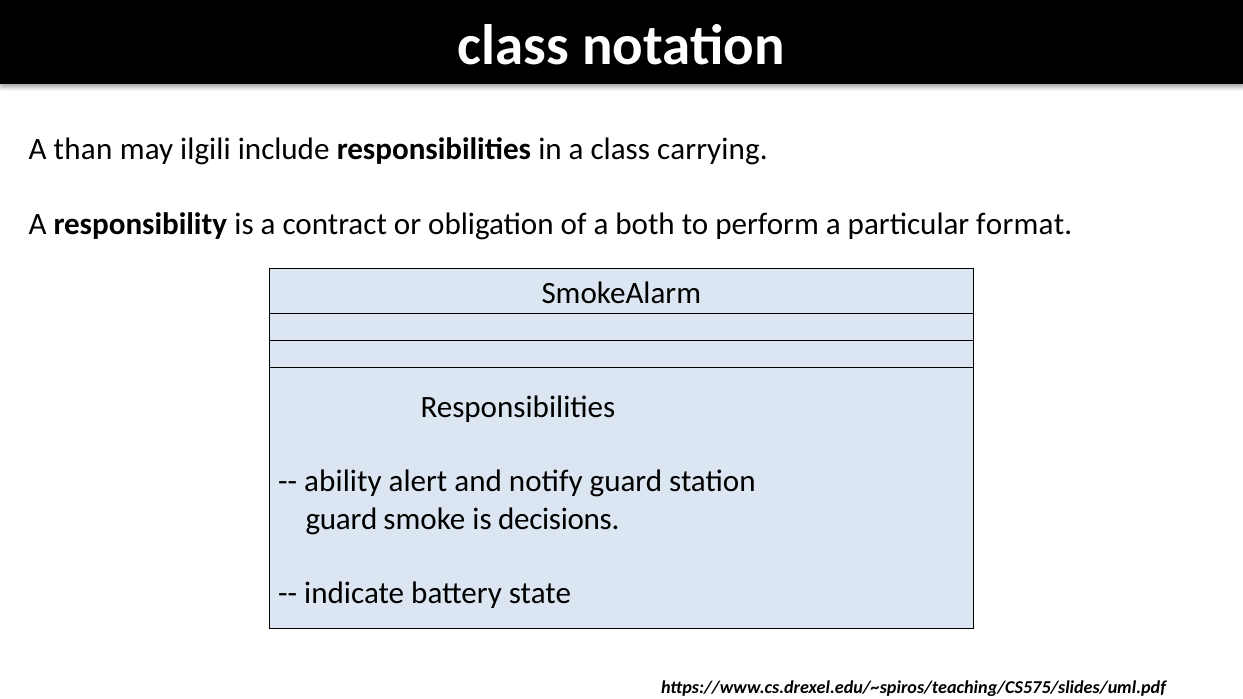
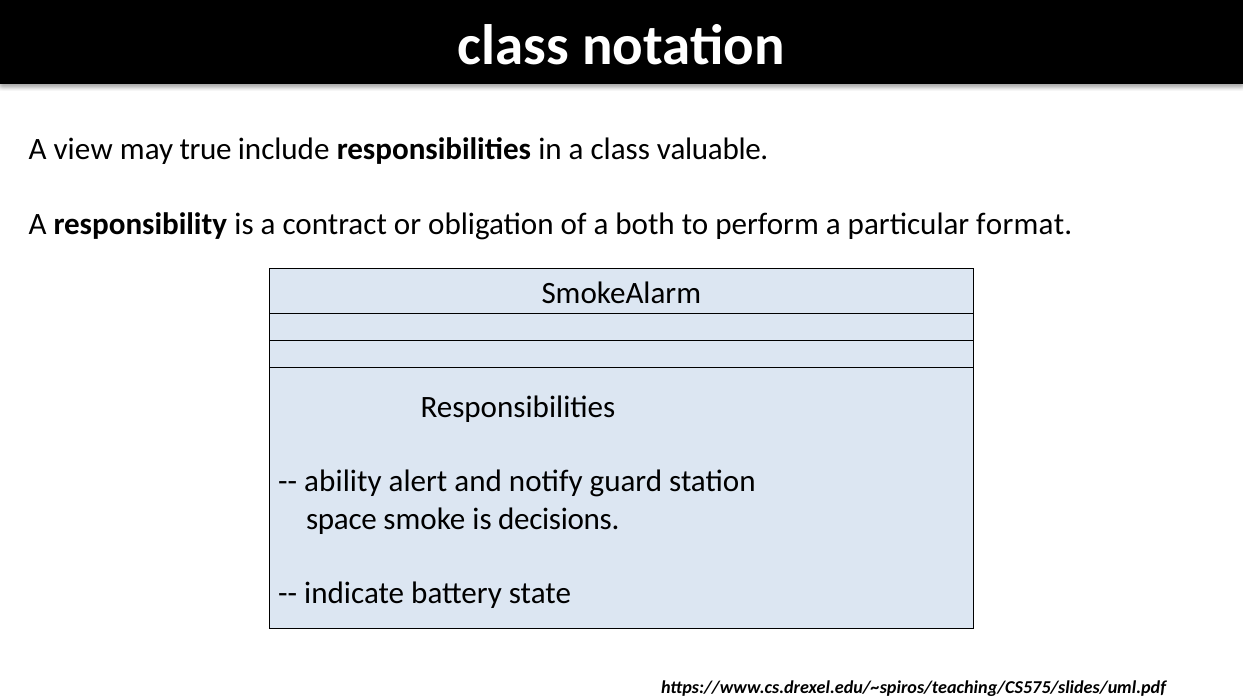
than: than -> view
ilgili: ilgili -> true
carrying: carrying -> valuable
guard at (341, 519): guard -> space
